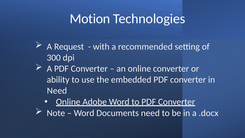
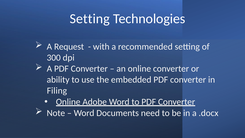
Motion at (90, 19): Motion -> Setting
Need at (57, 91): Need -> Filing
